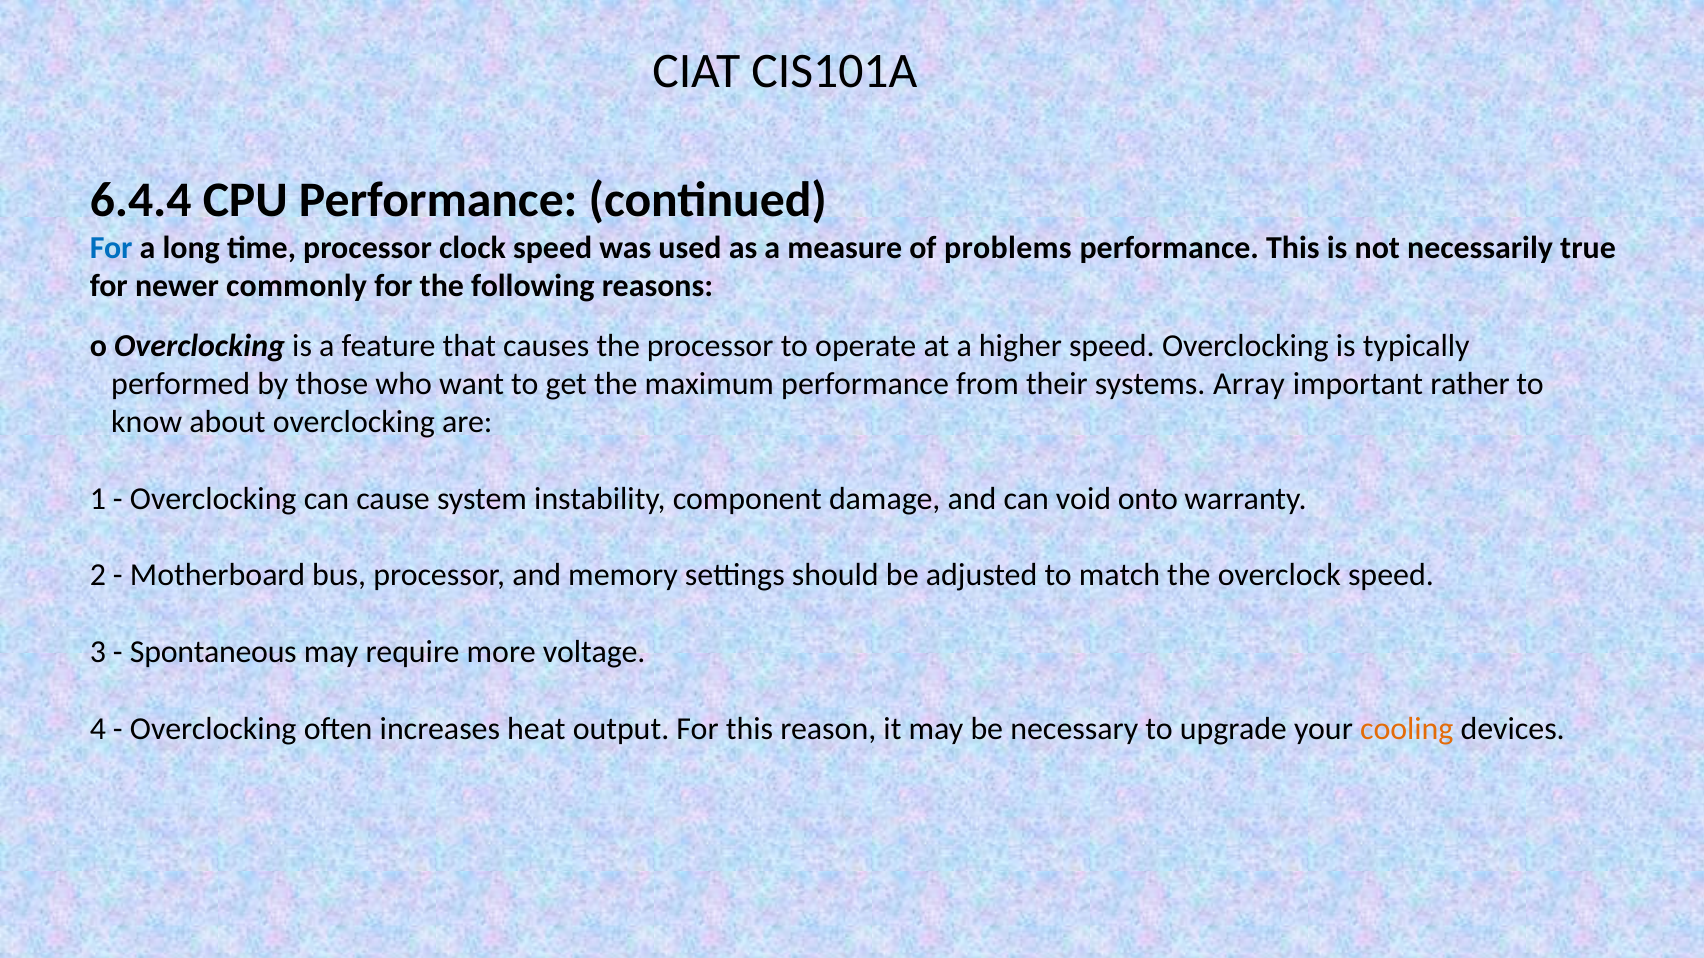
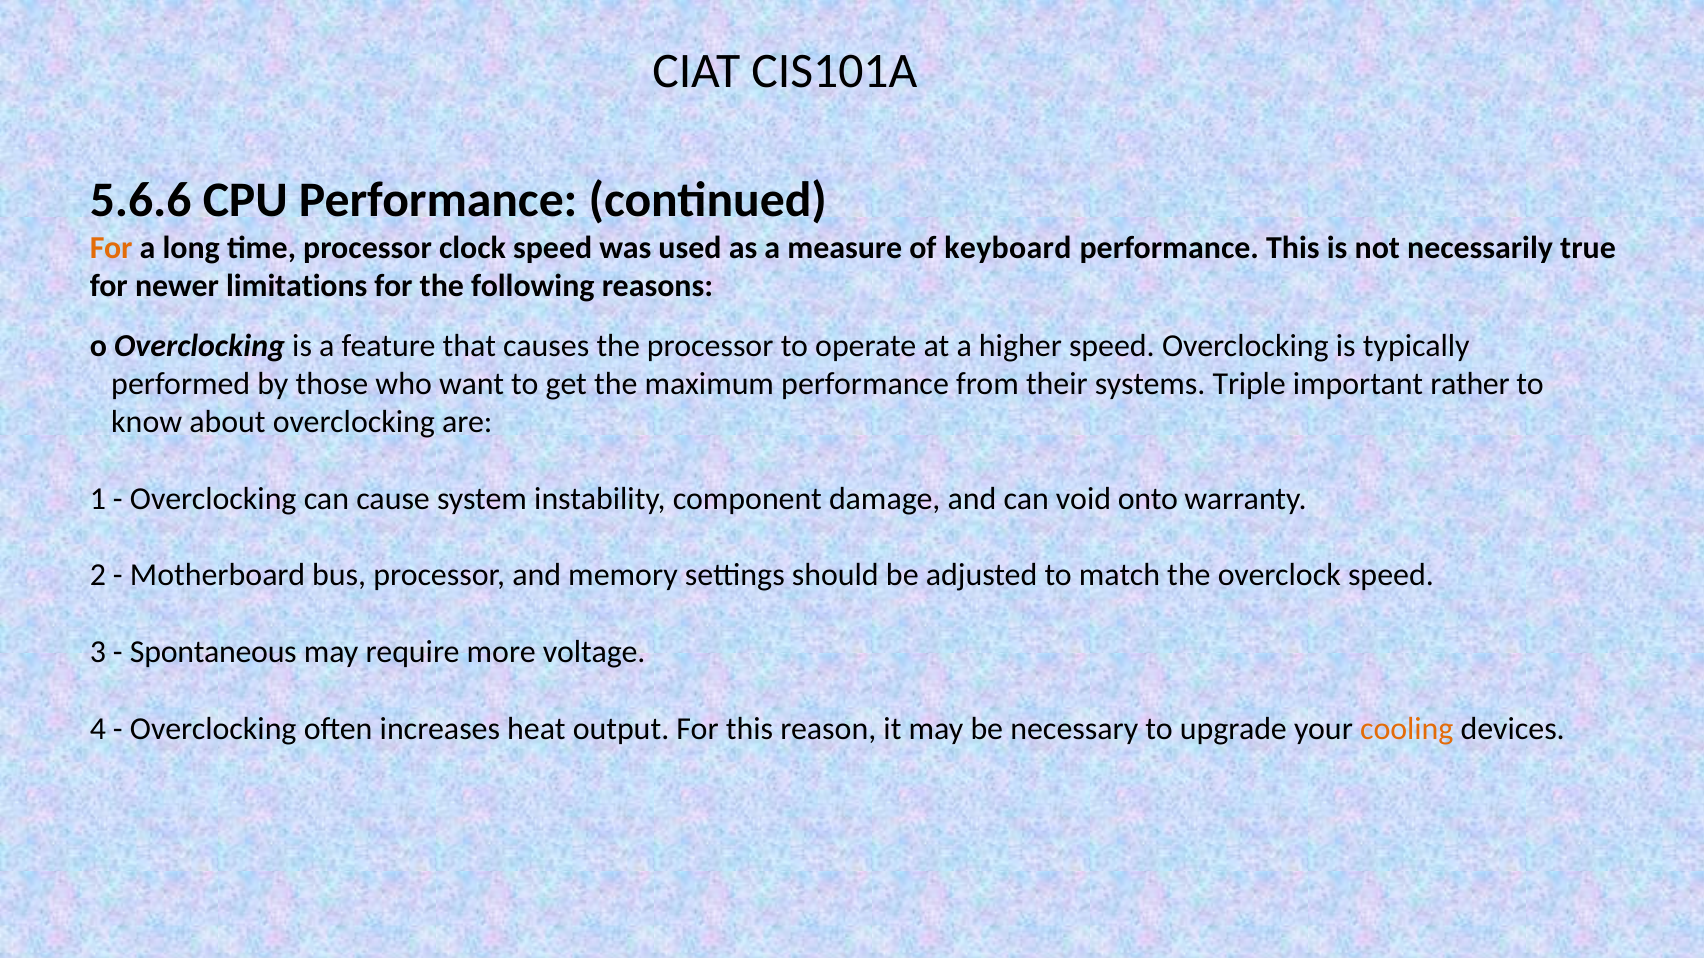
6.4.4: 6.4.4 -> 5.6.6
For at (111, 248) colour: blue -> orange
problems: problems -> keyboard
commonly: commonly -> limitations
Array: Array -> Triple
